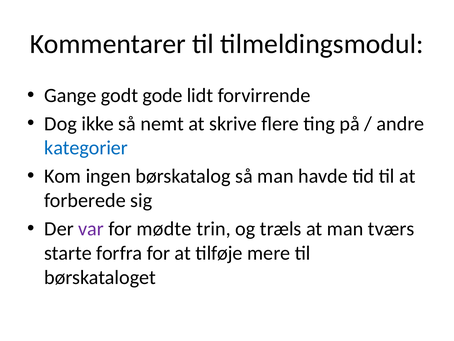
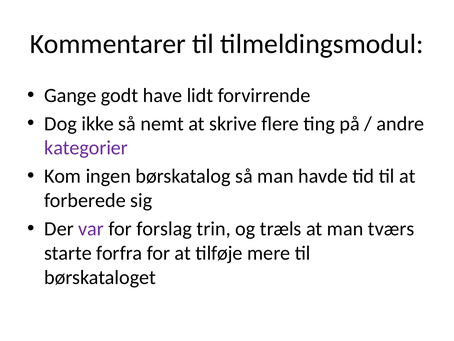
gode: gode -> have
kategorier colour: blue -> purple
mødte: mødte -> forslag
